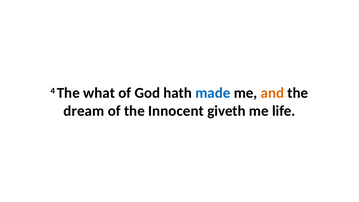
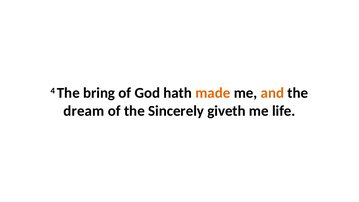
what: what -> bring
made colour: blue -> orange
Innocent: Innocent -> Sincerely
